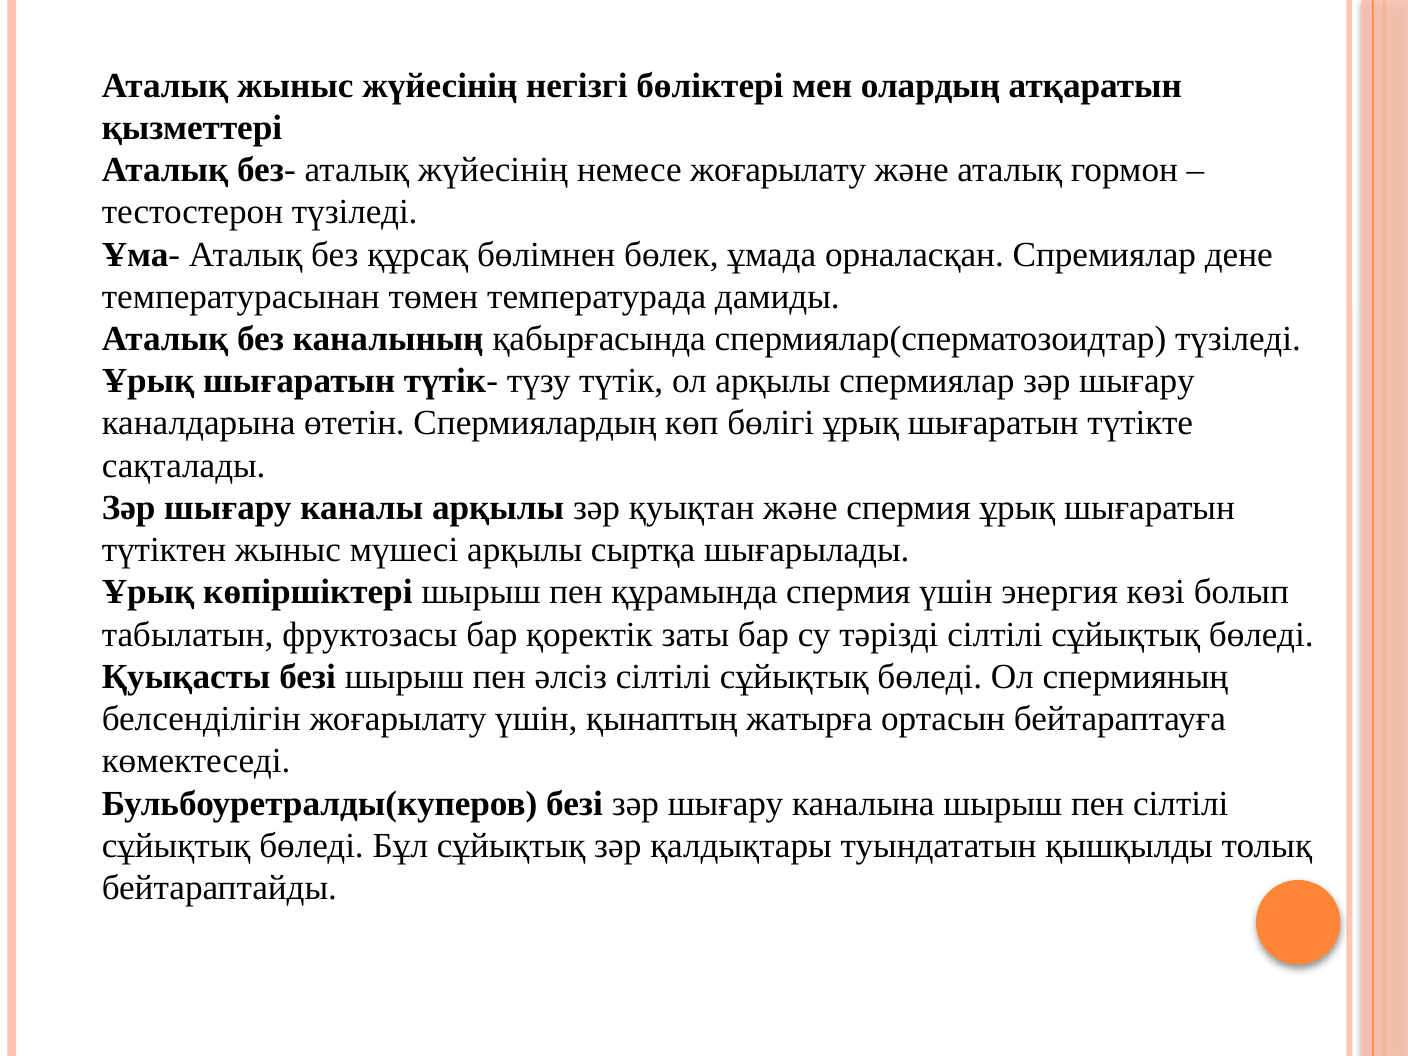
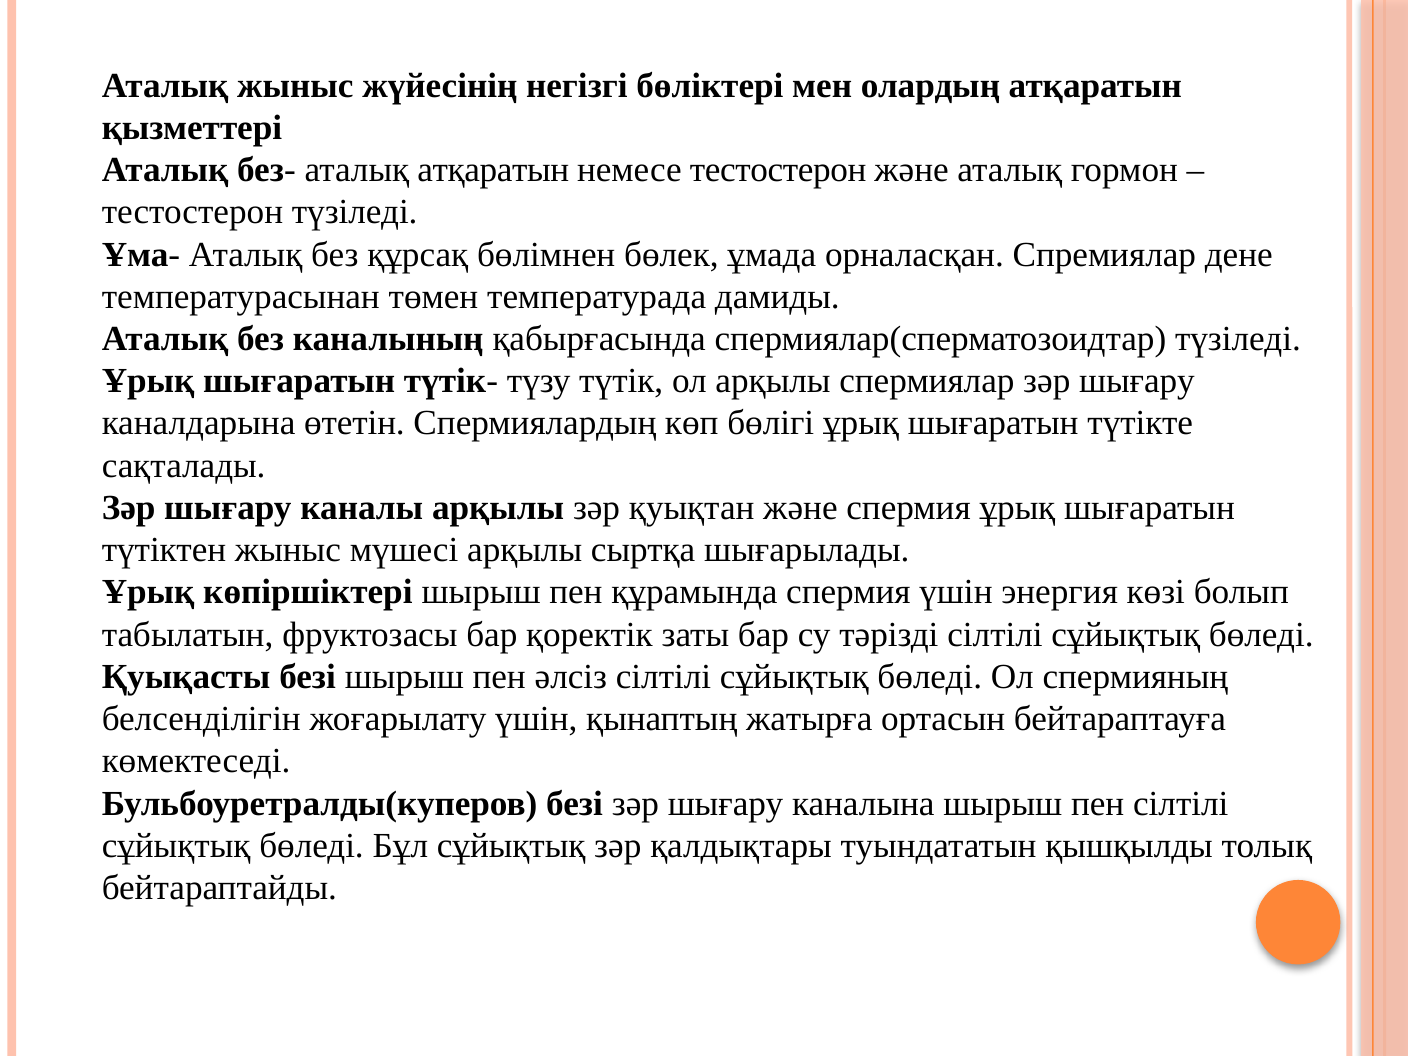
аталық жүйесінің: жүйесінің -> атқаратын
немесе жоғарылату: жоғарылату -> тестостерон
